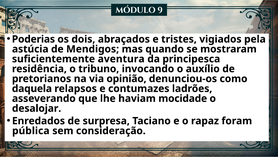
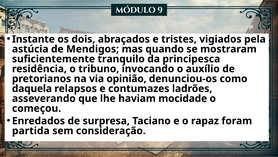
Poderias: Poderias -> Instante
aventura: aventura -> tranquilo
desalojar: desalojar -> começou
pública: pública -> partida
